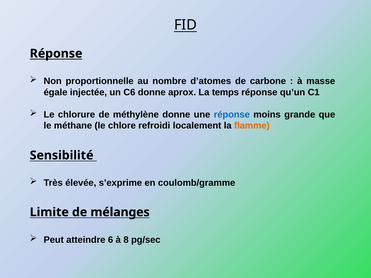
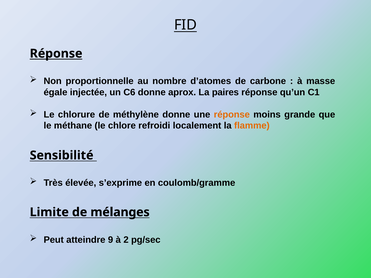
temps: temps -> paires
réponse at (232, 115) colour: blue -> orange
6: 6 -> 9
8: 8 -> 2
